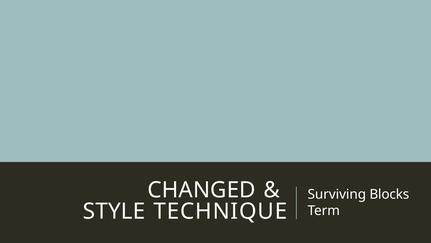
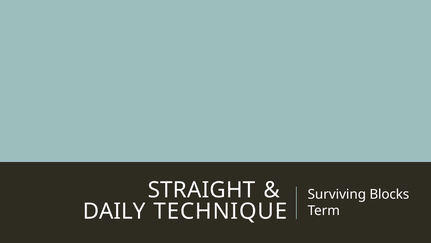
CHANGED: CHANGED -> STRAIGHT
STYLE: STYLE -> DAILY
